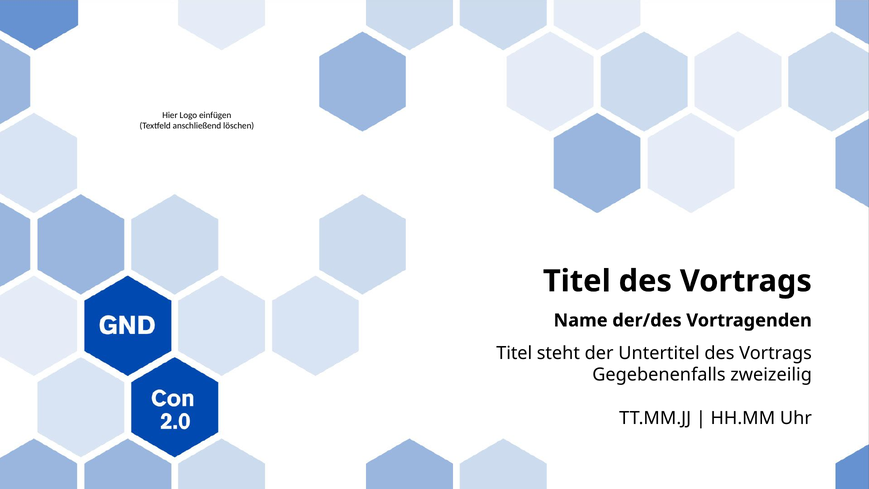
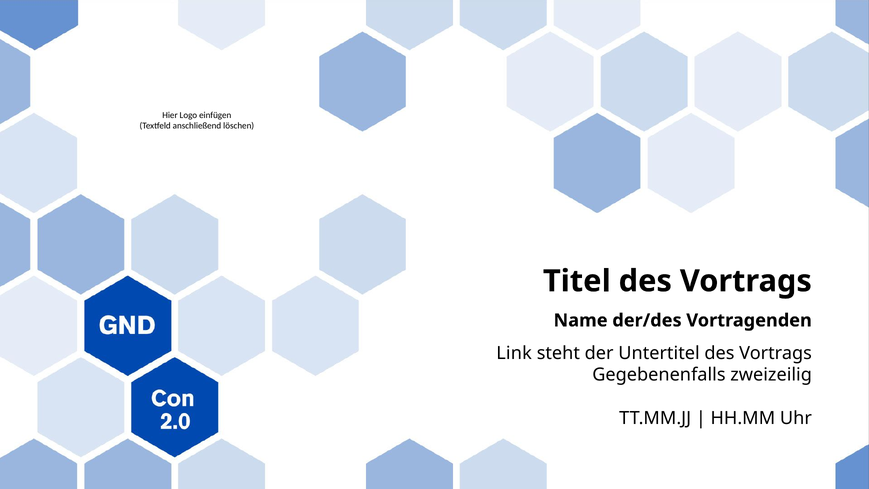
Titel at (514, 353): Titel -> Link
